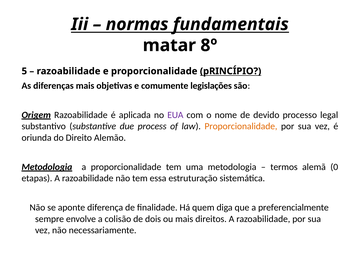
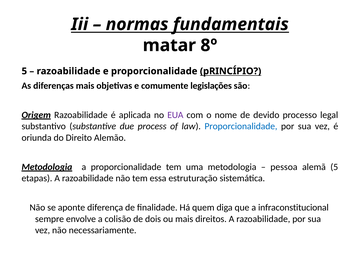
Proporcionalidade at (241, 126) colour: orange -> blue
termos: termos -> pessoa
alemã 0: 0 -> 5
preferencialmente: preferencialmente -> infraconstitucional
